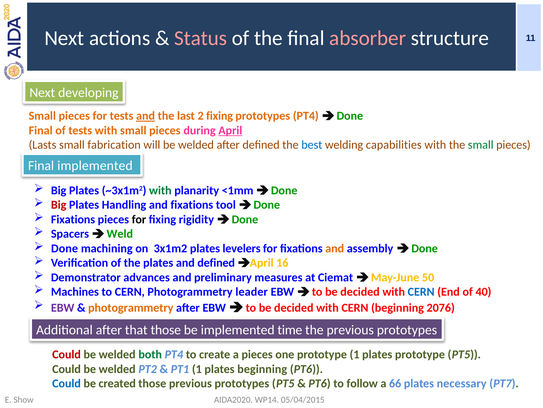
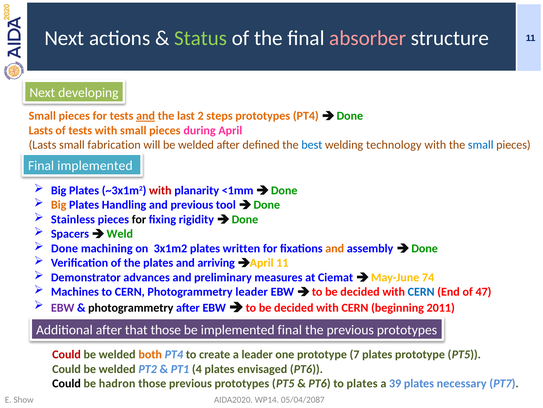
Status colour: pink -> light green
2 fixing: fixing -> steps
Final at (41, 130): Final -> Lasts
April underline: present -> none
capabilities: capabilities -> technology
small at (481, 145) colour: green -> blue
with at (160, 190) colour: green -> red
Big at (59, 205) colour: red -> orange
and fixations: fixations -> previous
Fixations at (73, 219): Fixations -> Stainless
levelers: levelers -> written
and defined: defined -> arriving
April 16: 16 -> 11
50: 50 -> 74
40: 40 -> 47
photogrammetry at (131, 307) colour: orange -> black
2076: 2076 -> 2011
implemented time: time -> final
both colour: green -> orange
a pieces: pieces -> leader
prototype 1: 1 -> 7
PT1 1: 1 -> 4
plates beginning: beginning -> envisaged
Could at (67, 383) colour: blue -> black
created: created -> hadron
to follow: follow -> plates
66: 66 -> 39
05/04/2015: 05/04/2015 -> 05/04/2087
